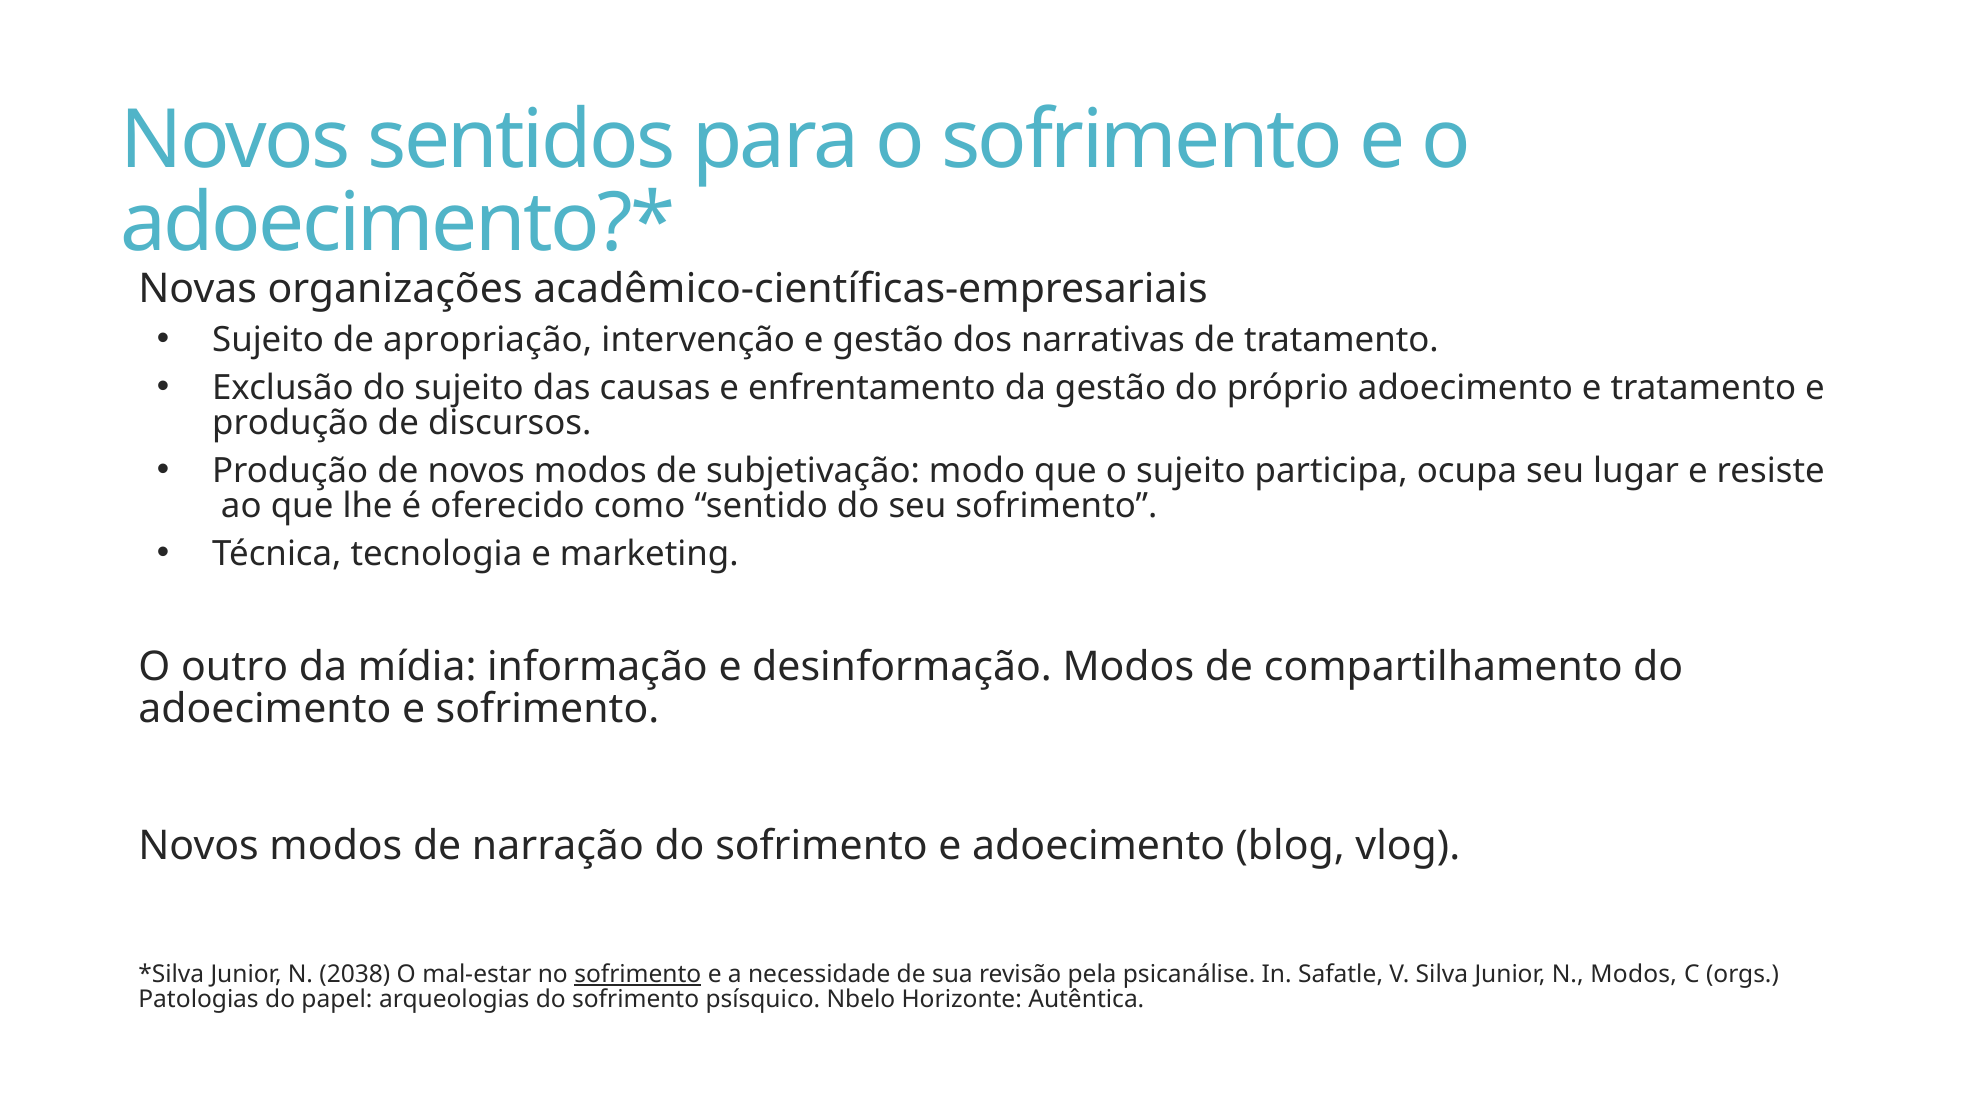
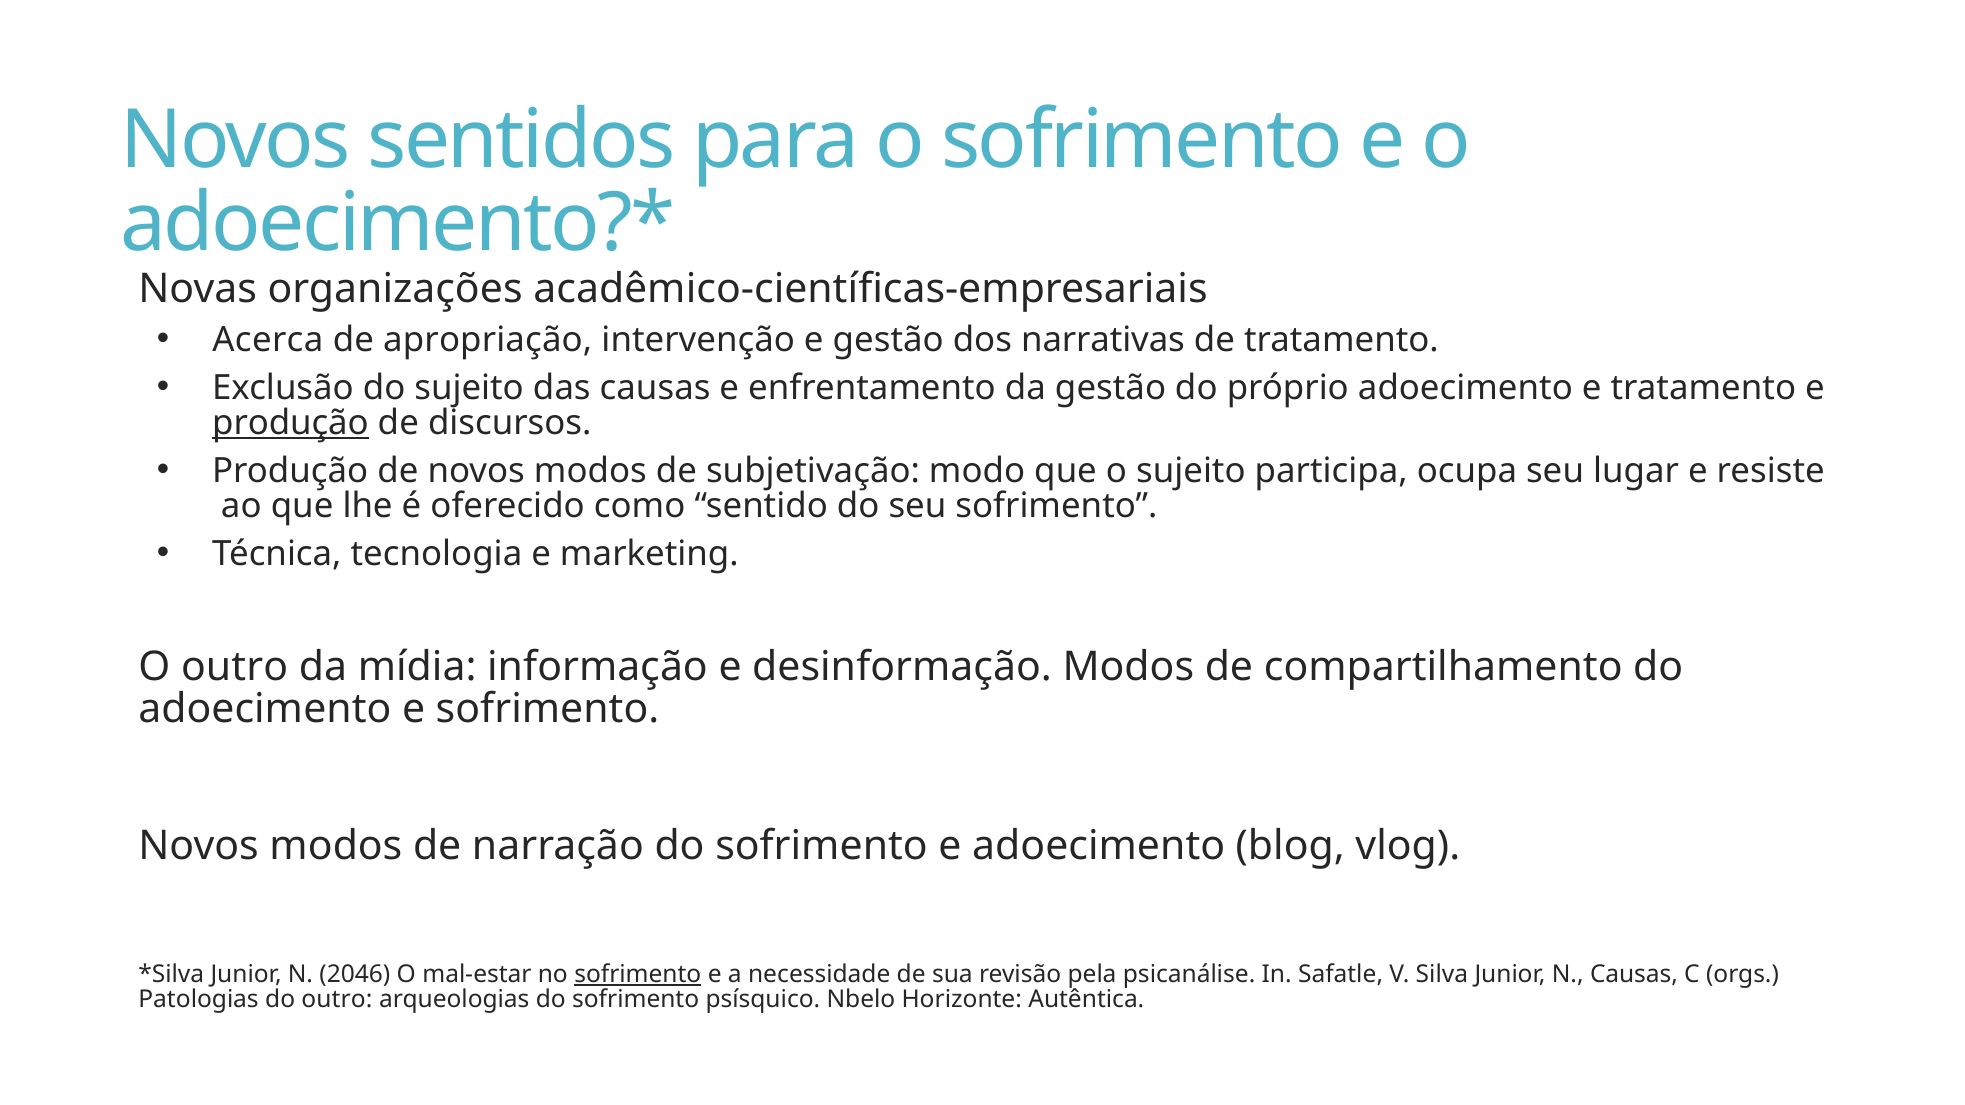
Sujeito at (268, 340): Sujeito -> Acerca
produção at (290, 423) underline: none -> present
2038: 2038 -> 2046
N Modos: Modos -> Causas
do papel: papel -> outro
